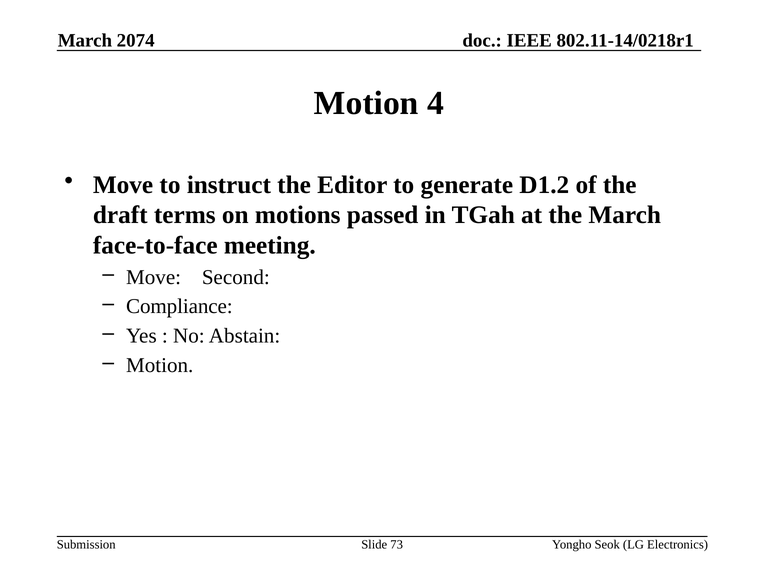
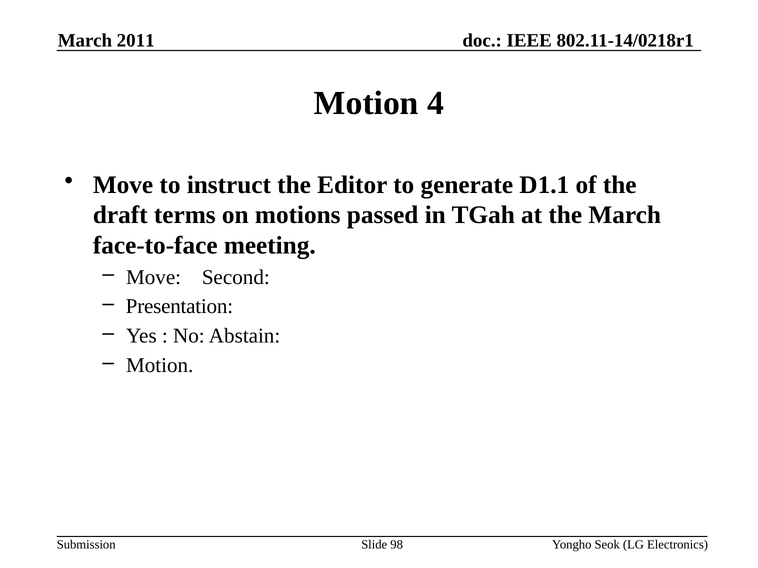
2074: 2074 -> 2011
D1.2: D1.2 -> D1.1
Compliance: Compliance -> Presentation
73: 73 -> 98
